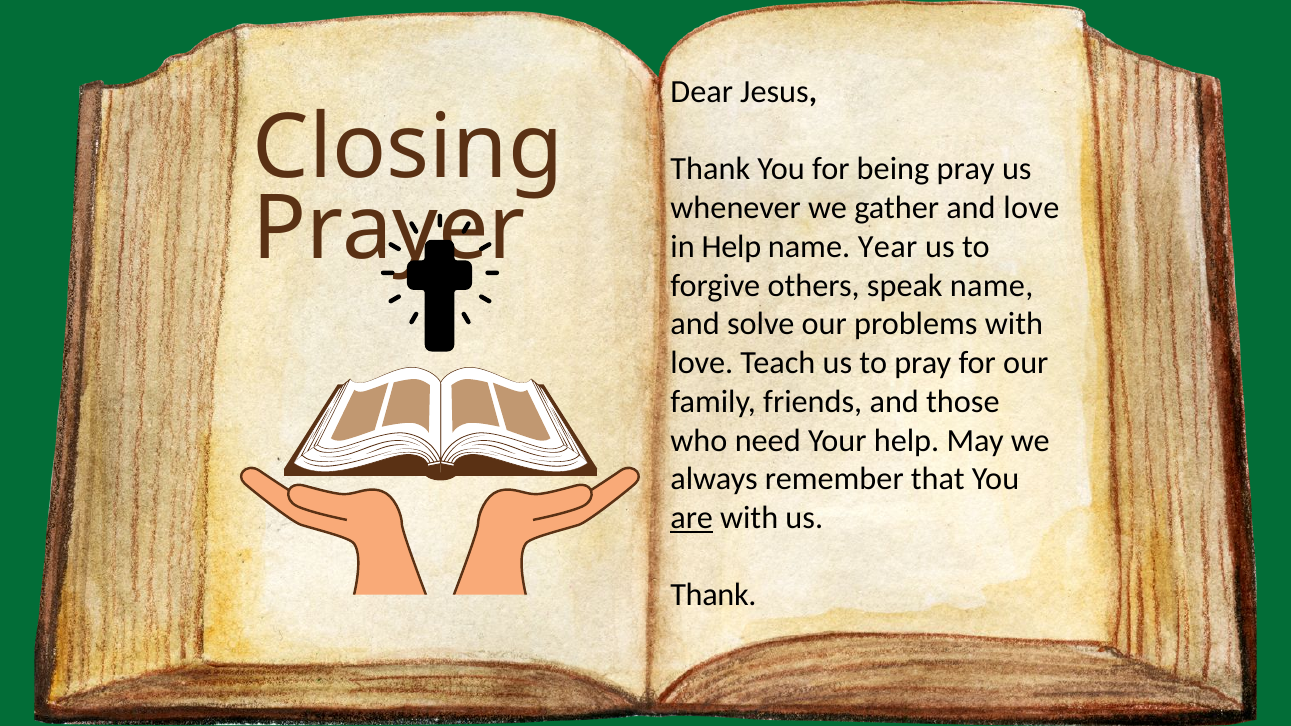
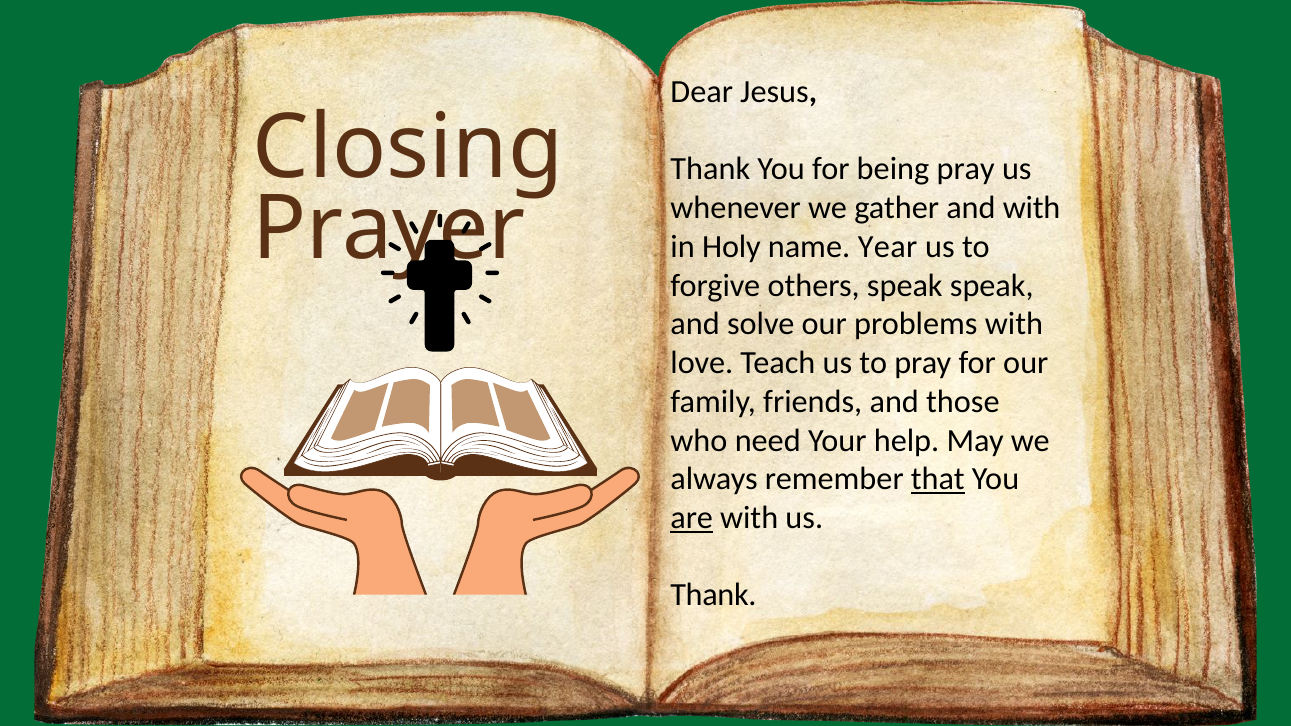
and love: love -> with
in Help: Help -> Holy
speak name: name -> speak
that underline: none -> present
